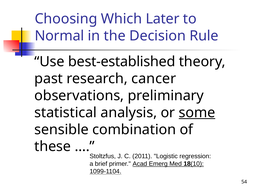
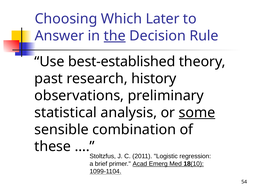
Normal: Normal -> Answer
the underline: none -> present
cancer: cancer -> history
